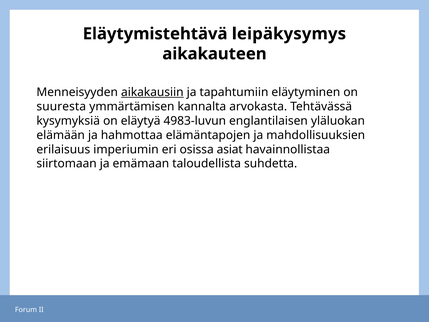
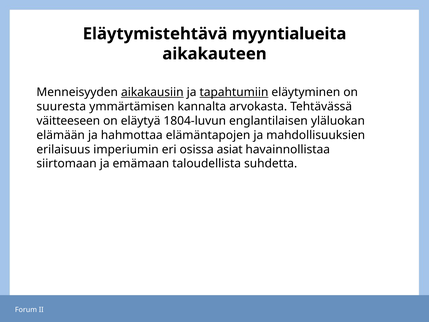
leipäkysymys: leipäkysymys -> myyntialueita
tapahtumiin underline: none -> present
kysymyksiä: kysymyksiä -> väitteeseen
4983-luvun: 4983-luvun -> 1804-luvun
